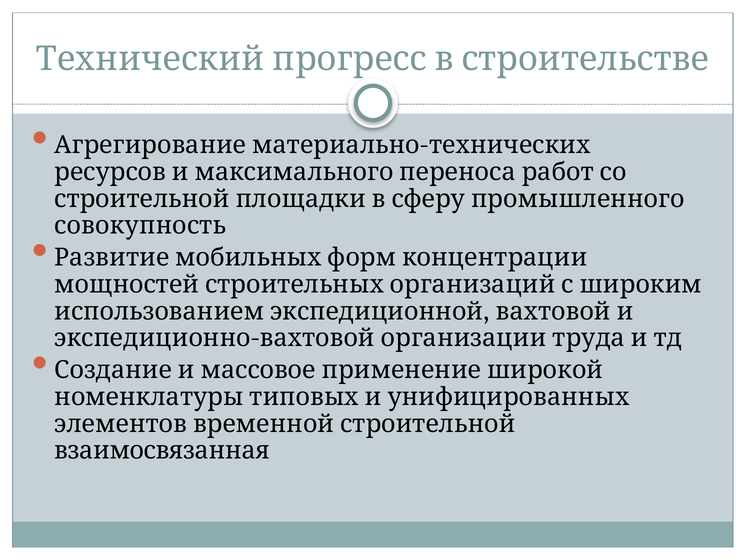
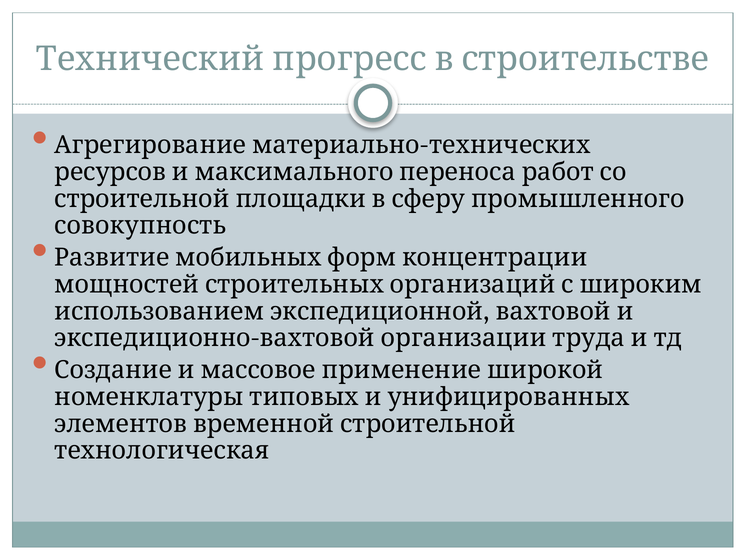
взаимосвязанная: взаимосвязанная -> технологическая
